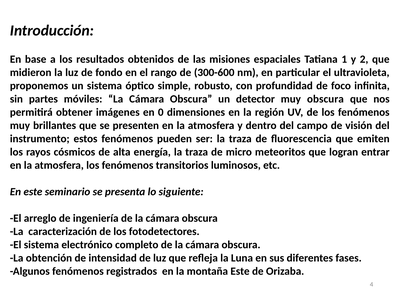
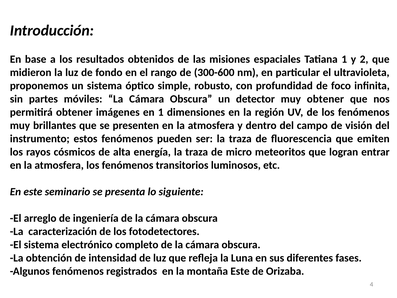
muy obscura: obscura -> obtener
en 0: 0 -> 1
